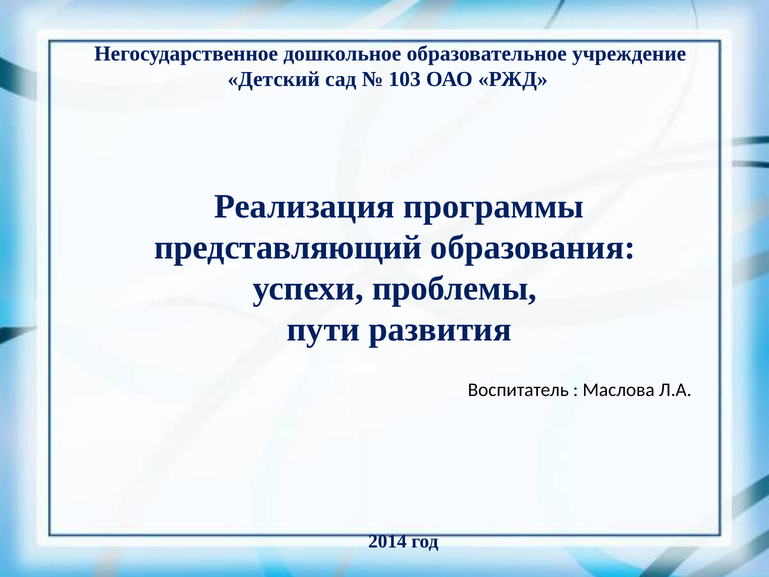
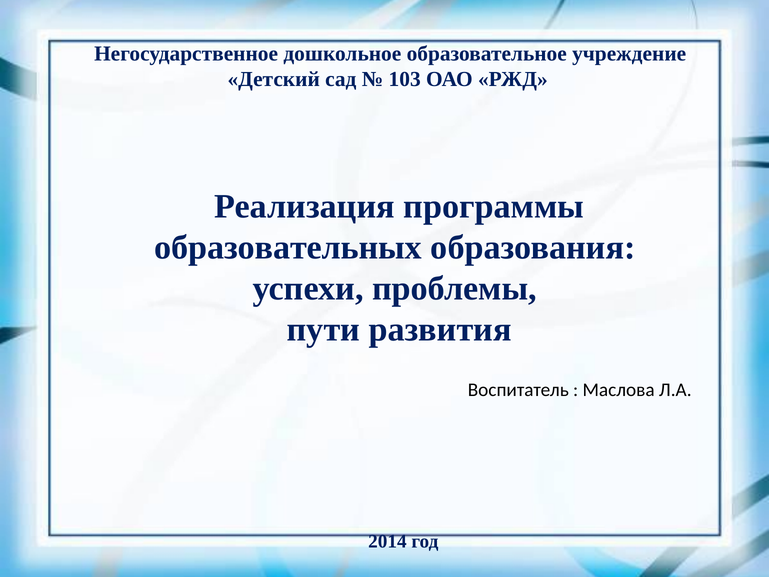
представляющий: представляющий -> образовательных
